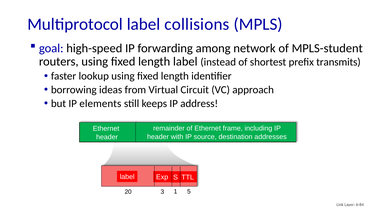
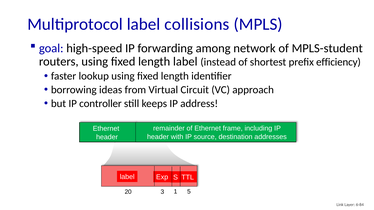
transmits: transmits -> efficiency
elements: elements -> controller
